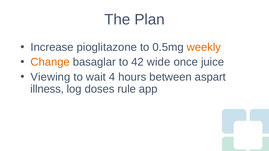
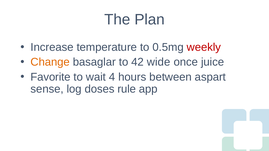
pioglitazone: pioglitazone -> temperature
weekly colour: orange -> red
Viewing: Viewing -> Favorite
illness: illness -> sense
